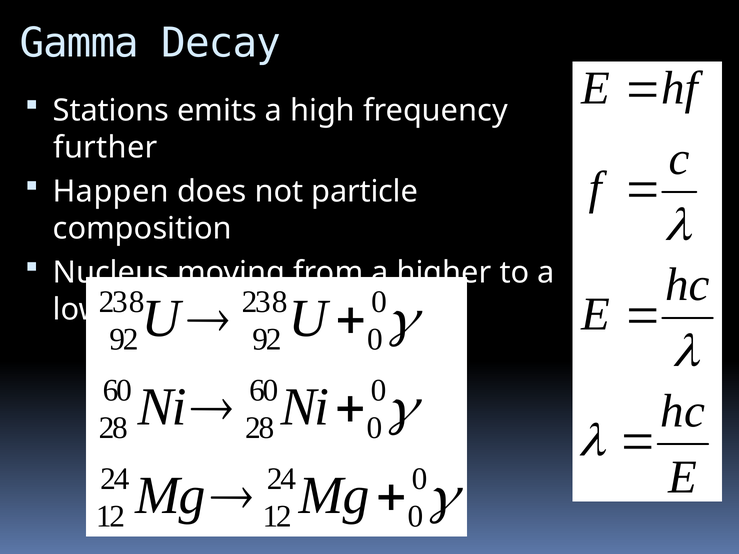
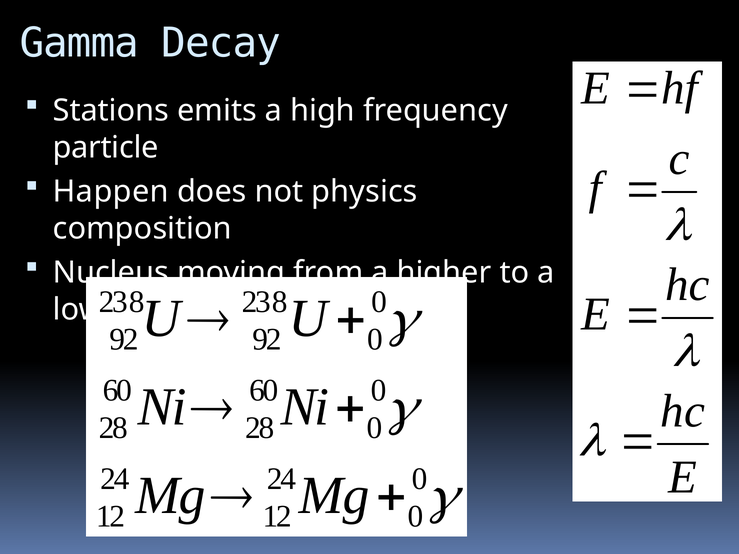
further: further -> particle
particle: particle -> physics
